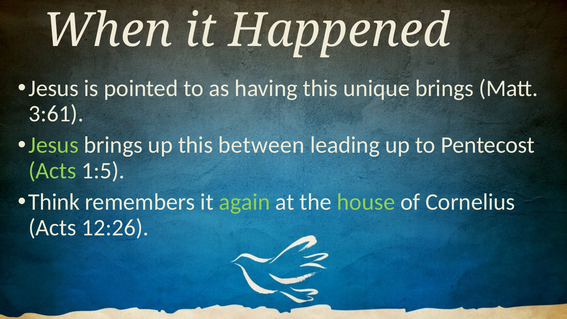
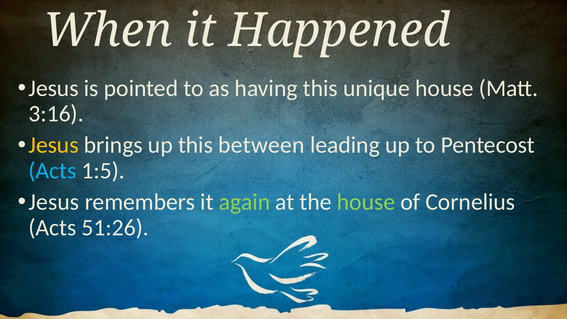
unique brings: brings -> house
3:61: 3:61 -> 3:16
Jesus at (54, 145) colour: light green -> yellow
Acts at (52, 171) colour: light green -> light blue
Think at (54, 202): Think -> Jesus
12:26: 12:26 -> 51:26
